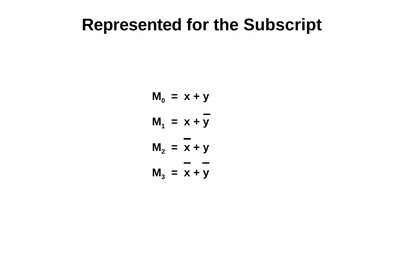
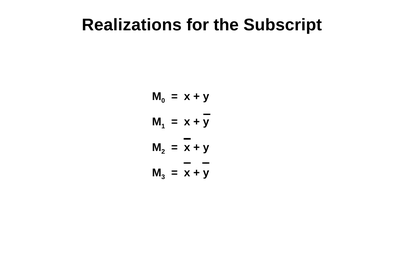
Represented: Represented -> Realizations
